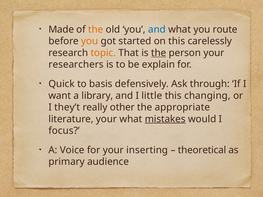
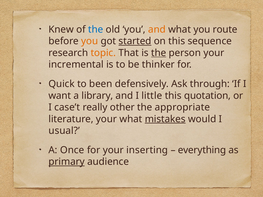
Made: Made -> Knew
the at (96, 29) colour: orange -> blue
and at (157, 29) colour: blue -> orange
started underline: none -> present
carelessly: carelessly -> sequence
researchers: researchers -> incremental
explain: explain -> thinker
basis: basis -> been
changing: changing -> quotation
they’t: they’t -> case’t
focus: focus -> usual
Voice: Voice -> Once
theoretical: theoretical -> everything
primary underline: none -> present
